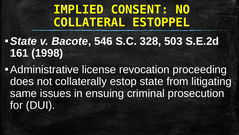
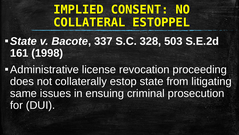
546: 546 -> 337
